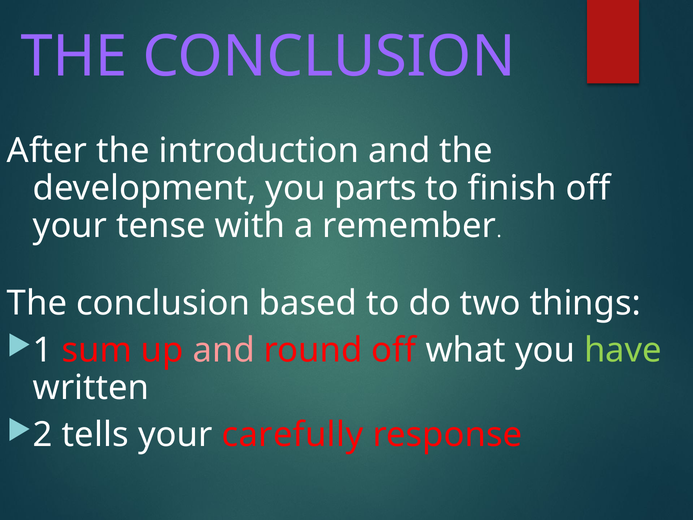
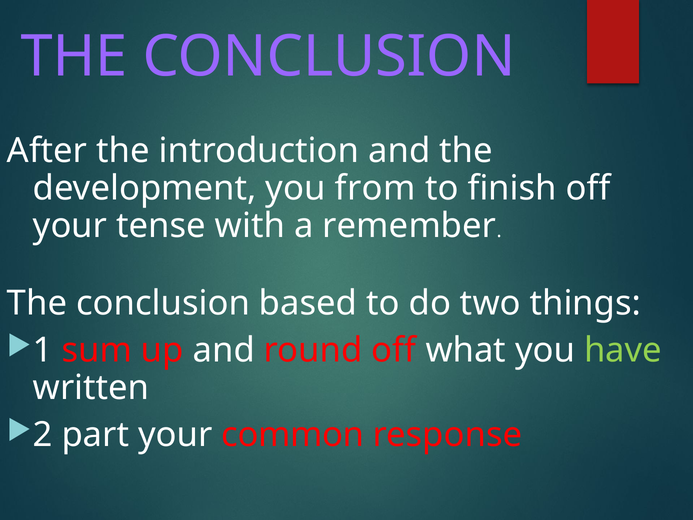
parts: parts -> from
and at (224, 350) colour: pink -> white
tells: tells -> part
carefully: carefully -> common
